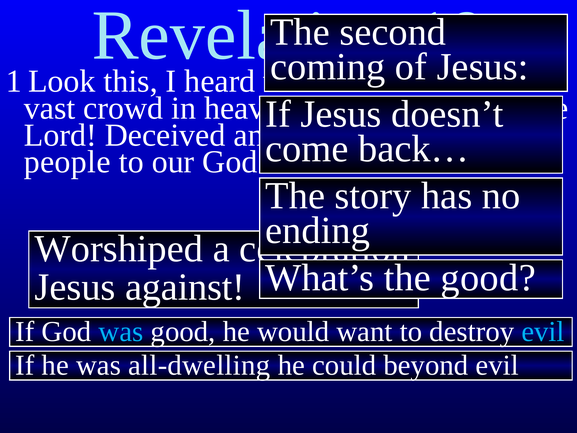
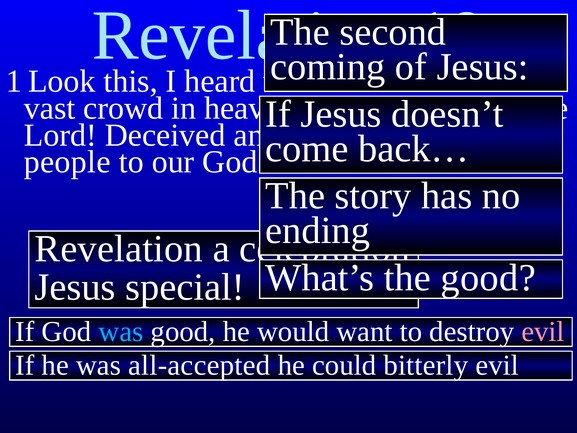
Worshiped at (119, 249): Worshiped -> Revelation
against: against -> special
evil at (543, 331) colour: light blue -> pink
all-dwelling: all-dwelling -> all-accepted
beyond: beyond -> bitterly
